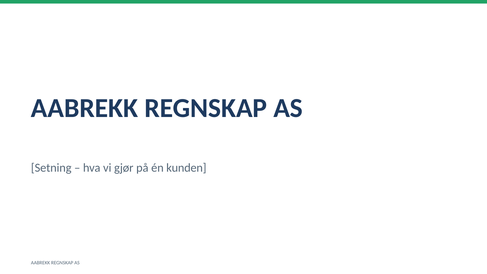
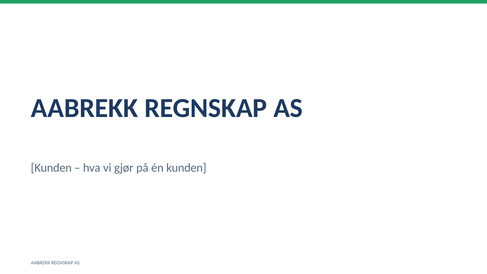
Setning at (51, 168): Setning -> Kunden
